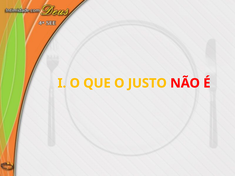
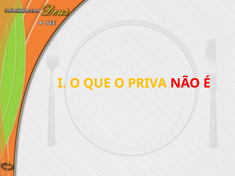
JUSTO: JUSTO -> PRIVA
